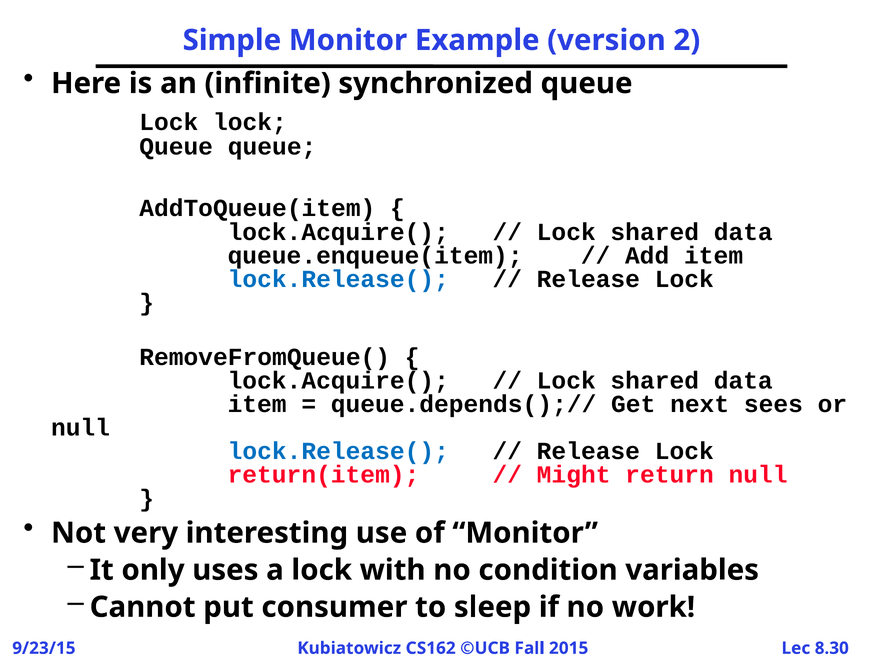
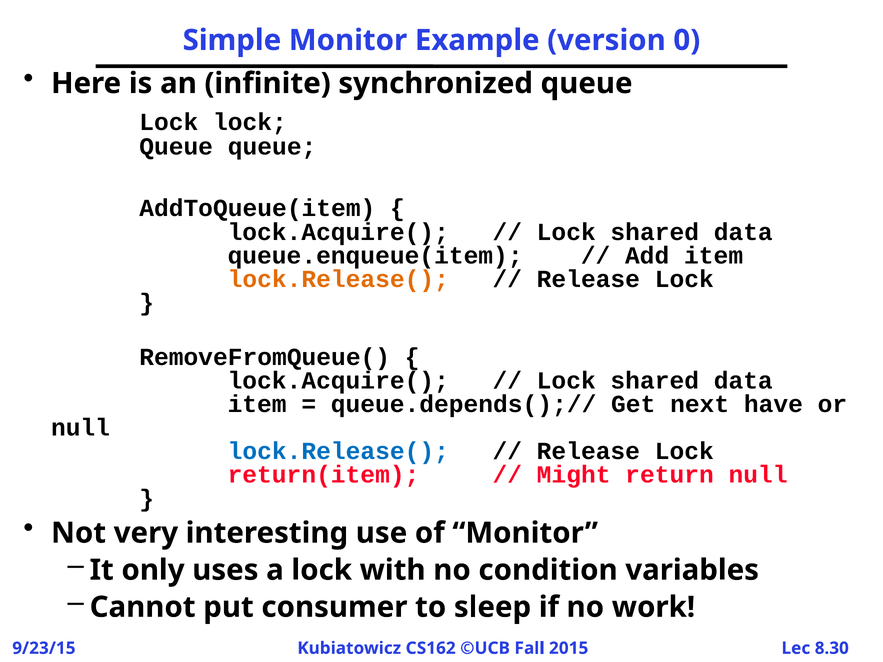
2: 2 -> 0
lock.Release( at (338, 279) colour: blue -> orange
sees: sees -> have
